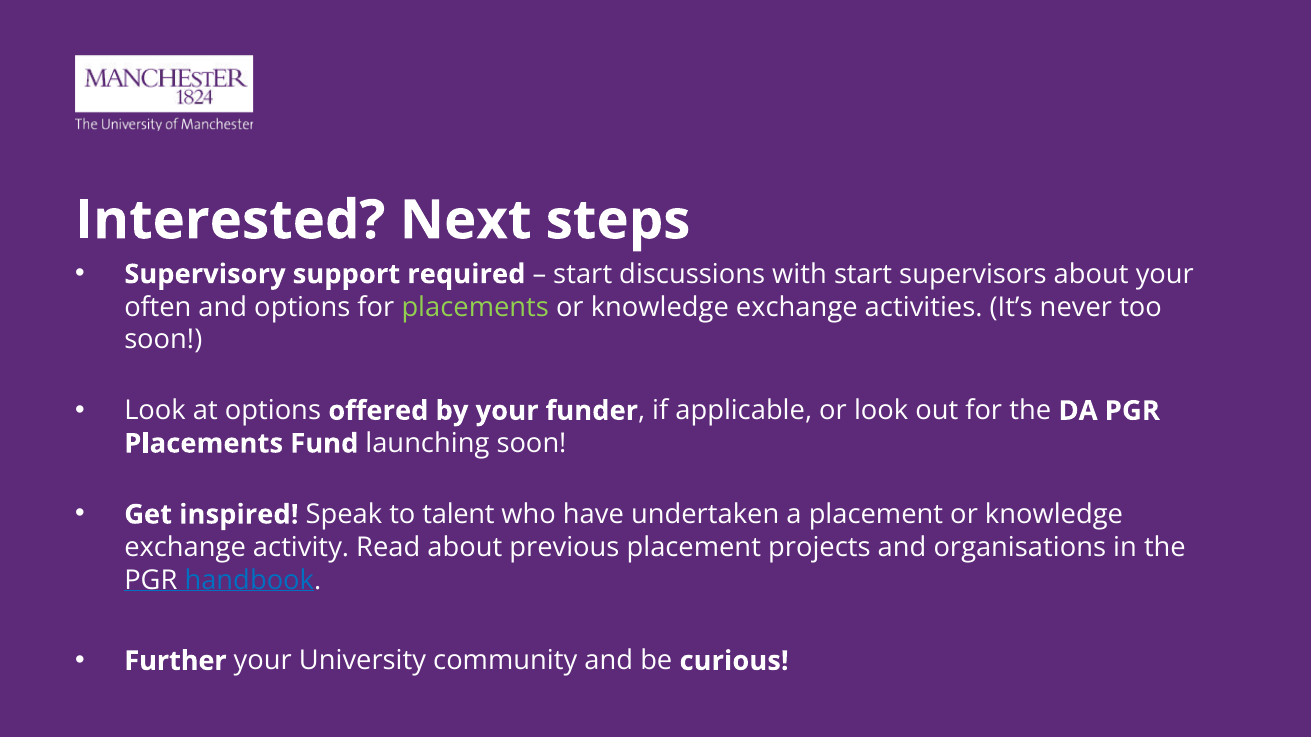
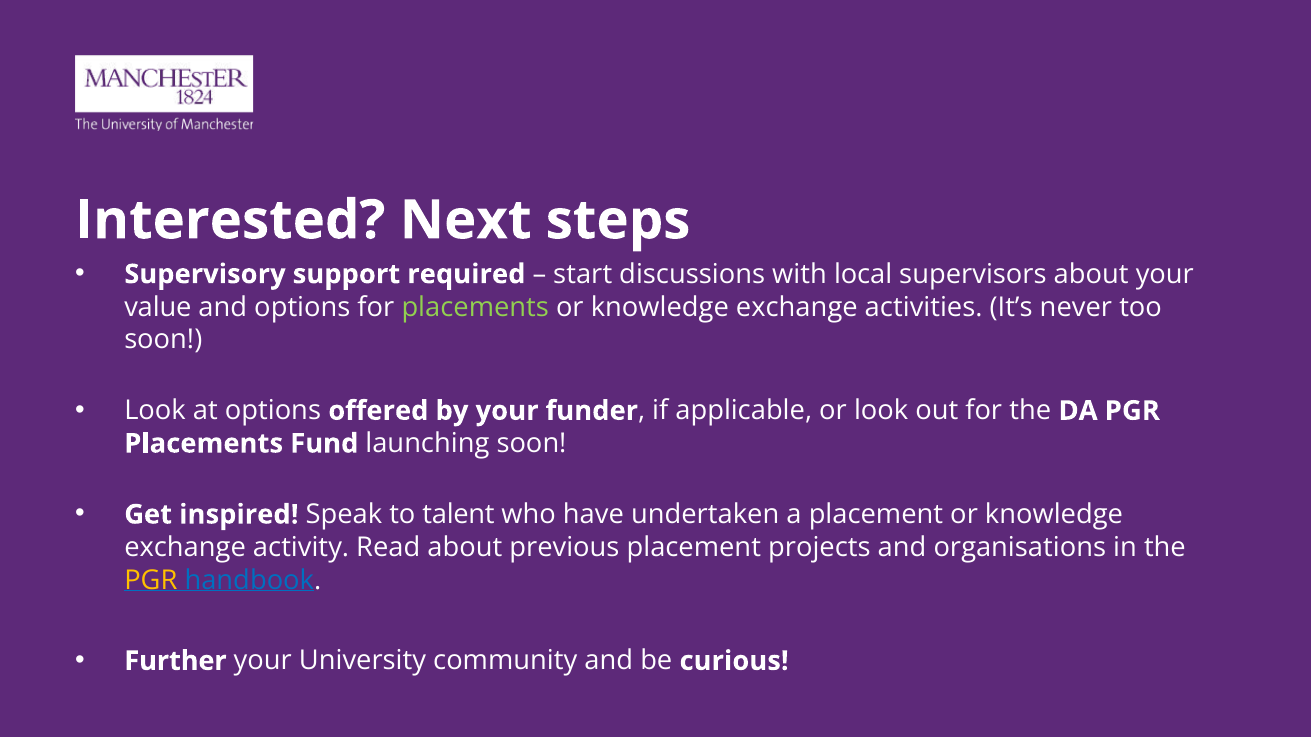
with start: start -> local
often: often -> value
PGR at (151, 580) colour: white -> yellow
